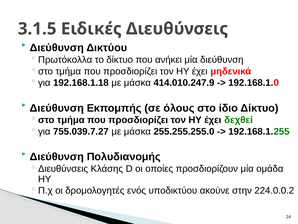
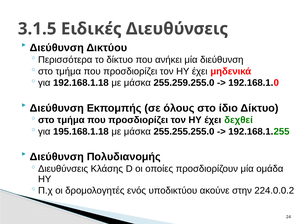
Πρωτόκολλα: Πρωτόκολλα -> Περισσότερα
414.010.247.9: 414.010.247.9 -> 255.259.255.0
755.039.7.27: 755.039.7.27 -> 195.168.1.18
